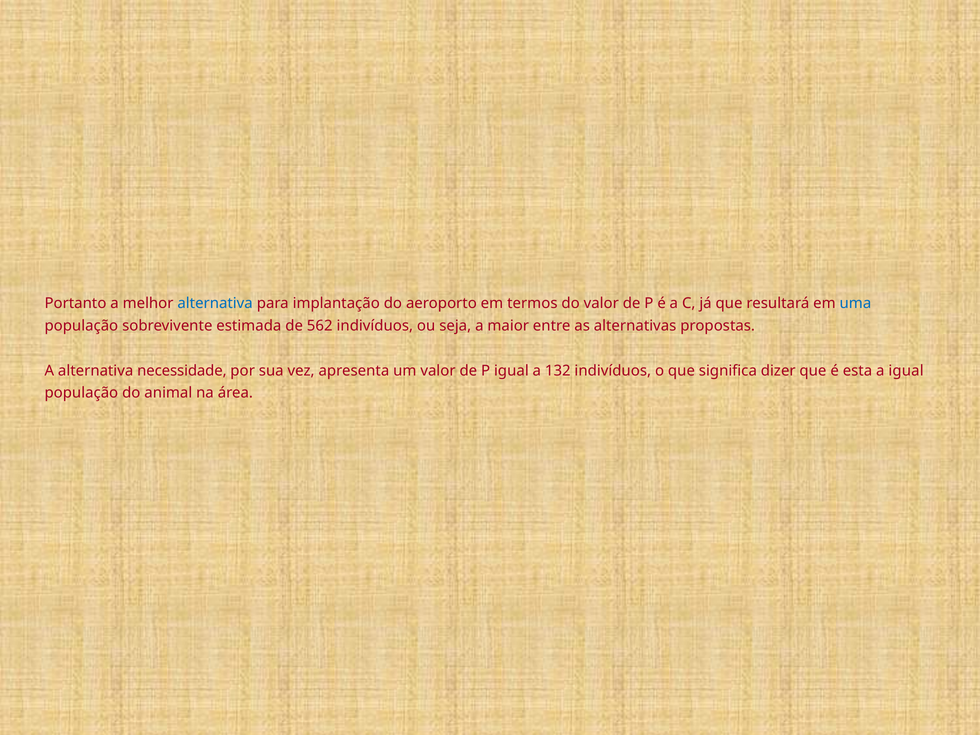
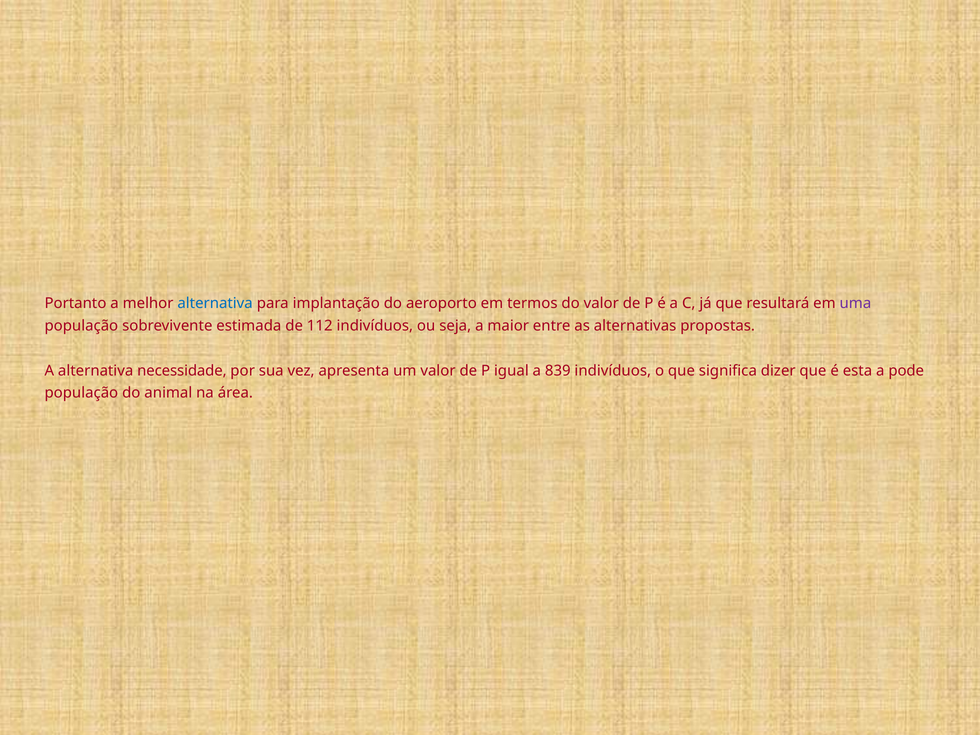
uma colour: blue -> purple
562: 562 -> 112
132: 132 -> 839
a igual: igual -> pode
